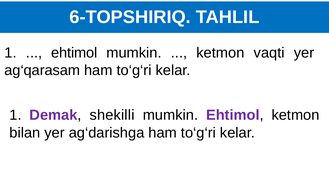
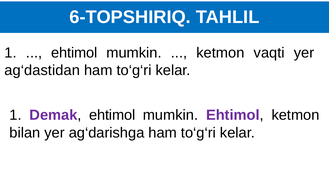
ag‘qarasam: ag‘qarasam -> ag‘dastidan
Demak shekilli: shekilli -> ehtimol
